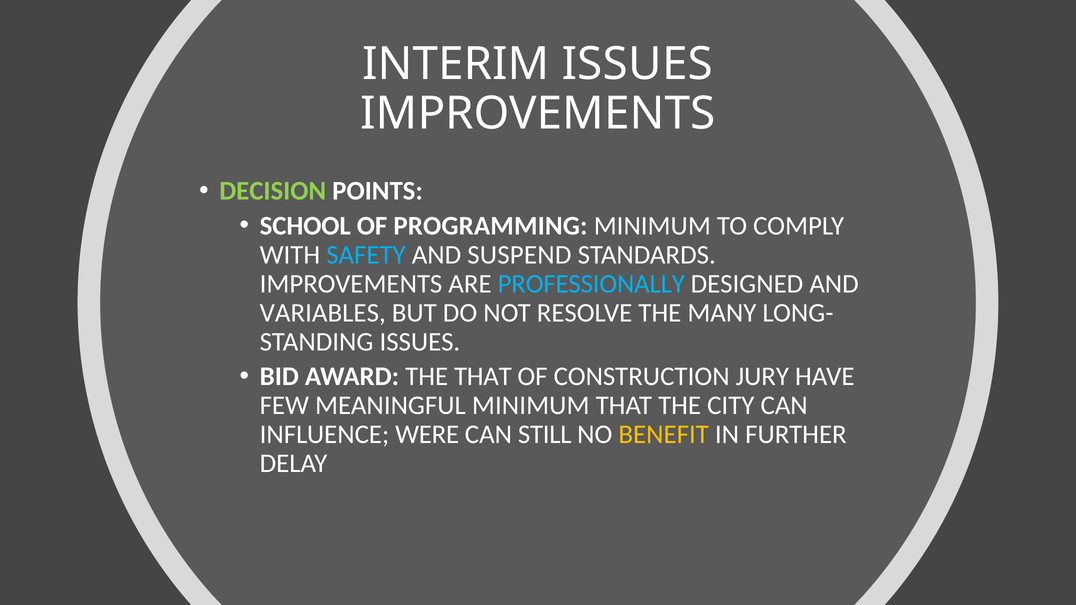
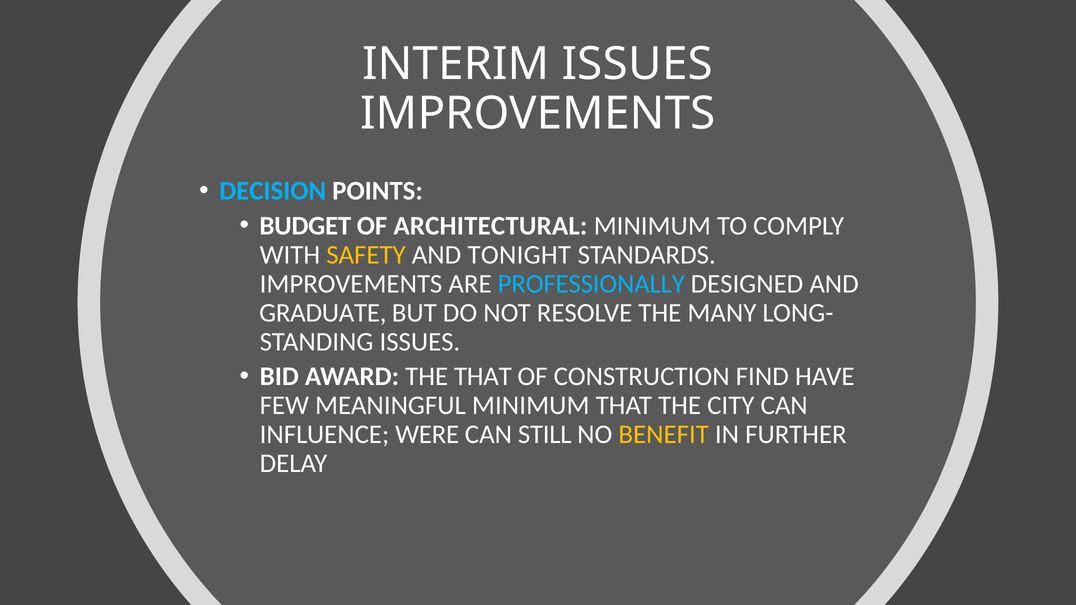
DECISION colour: light green -> light blue
SCHOOL: SCHOOL -> BUDGET
PROGRAMMING: PROGRAMMING -> ARCHITECTURAL
SAFETY colour: light blue -> yellow
SUSPEND: SUSPEND -> TONIGHT
VARIABLES: VARIABLES -> GRADUATE
JURY: JURY -> FIND
